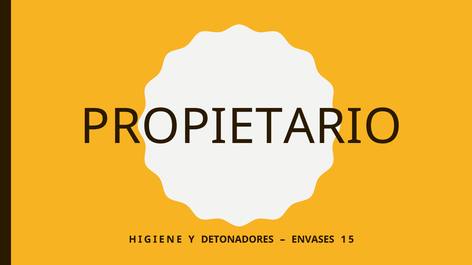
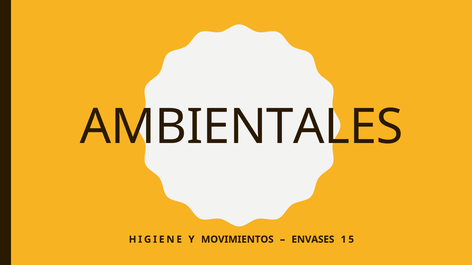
PROPIETARIO: PROPIETARIO -> AMBIENTALES
DETONADORES: DETONADORES -> MOVIMIENTOS
